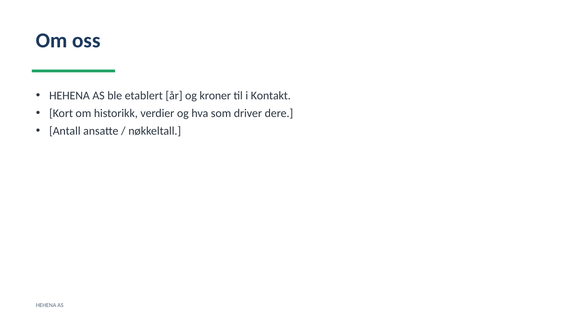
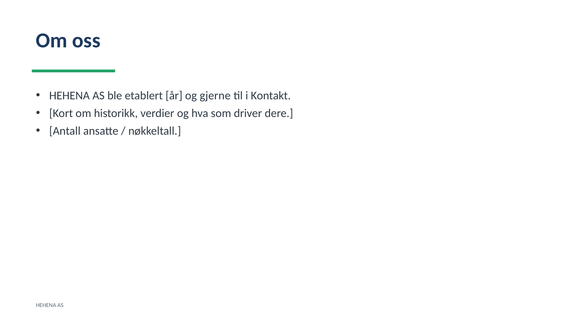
kroner: kroner -> gjerne
